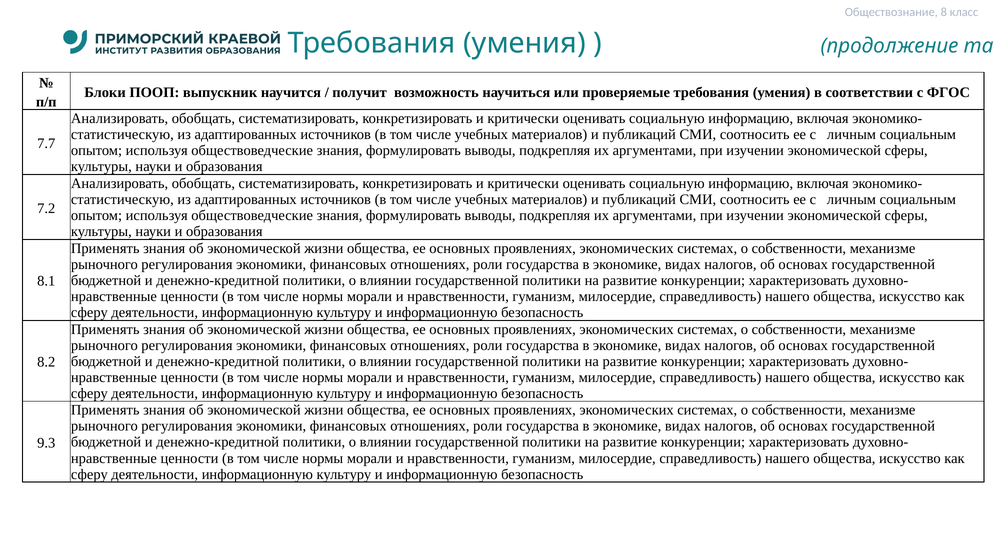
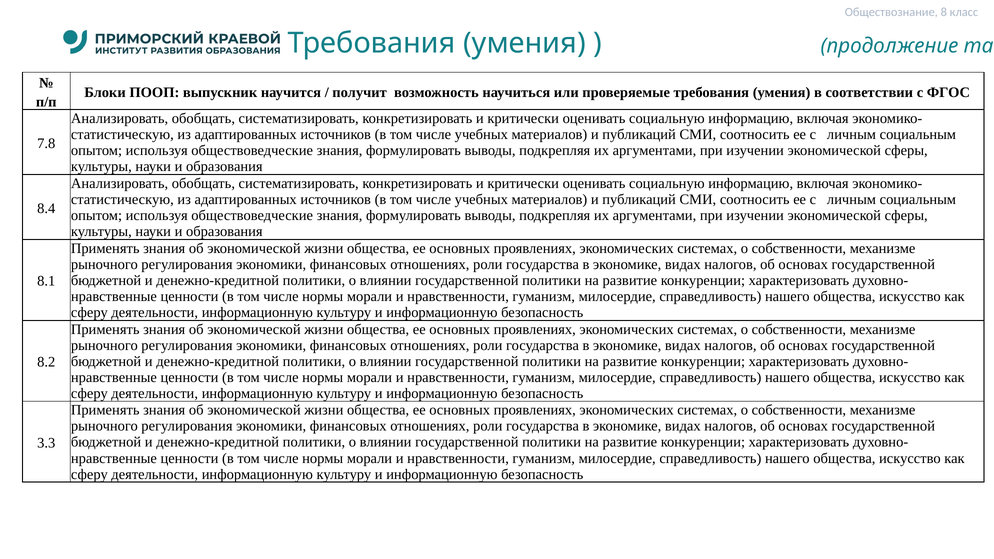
7.7: 7.7 -> 7.8
7.2: 7.2 -> 8.4
9.3: 9.3 -> 3.3
